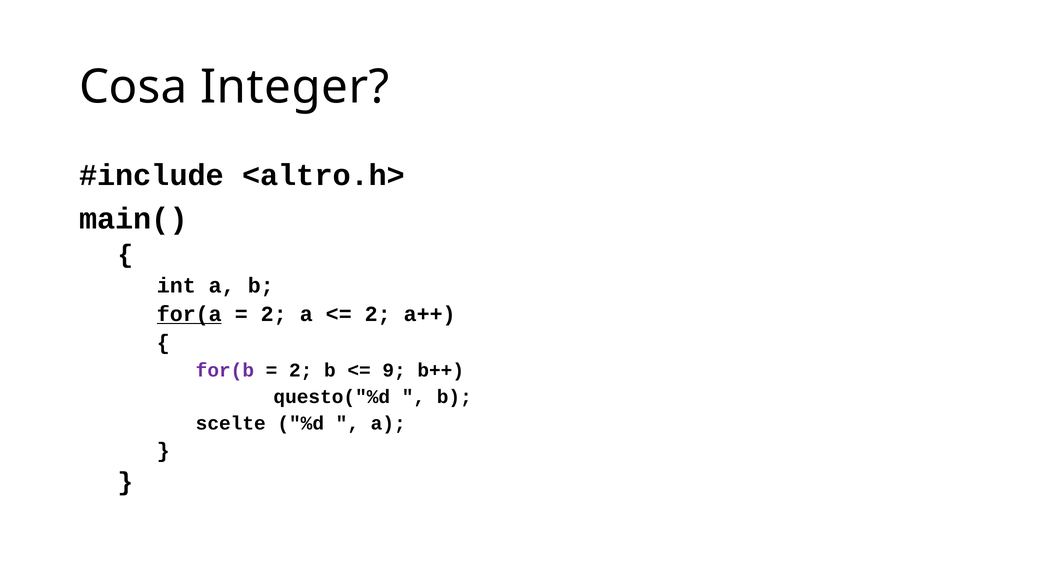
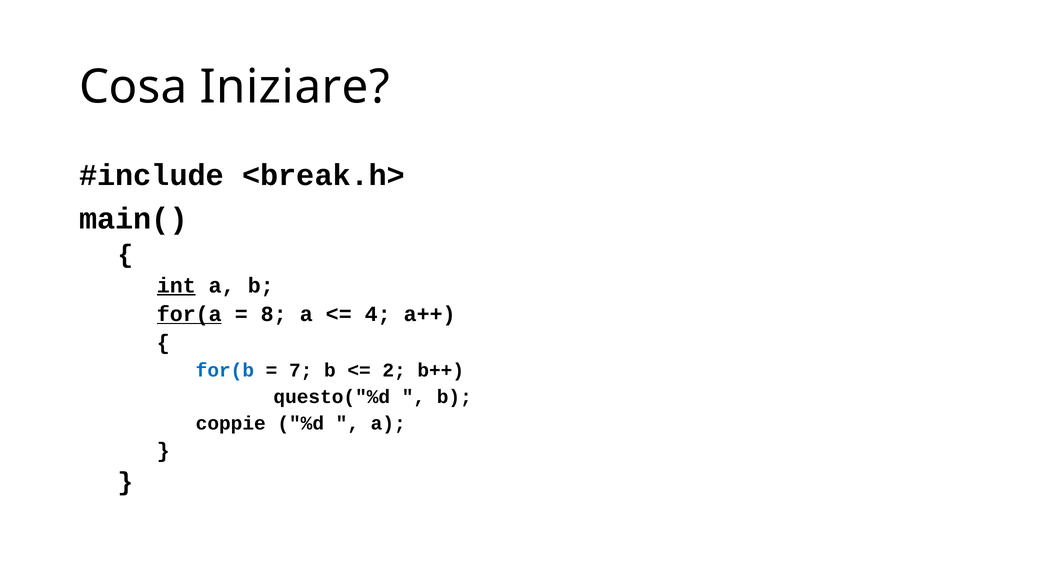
Integer: Integer -> Iniziare
<altro.h>: <altro.h> -> <break.h>
int underline: none -> present
2 at (274, 314): 2 -> 8
2 at (378, 314): 2 -> 4
for(b colour: purple -> blue
2 at (301, 371): 2 -> 7
9: 9 -> 2
scelte: scelte -> coppie
